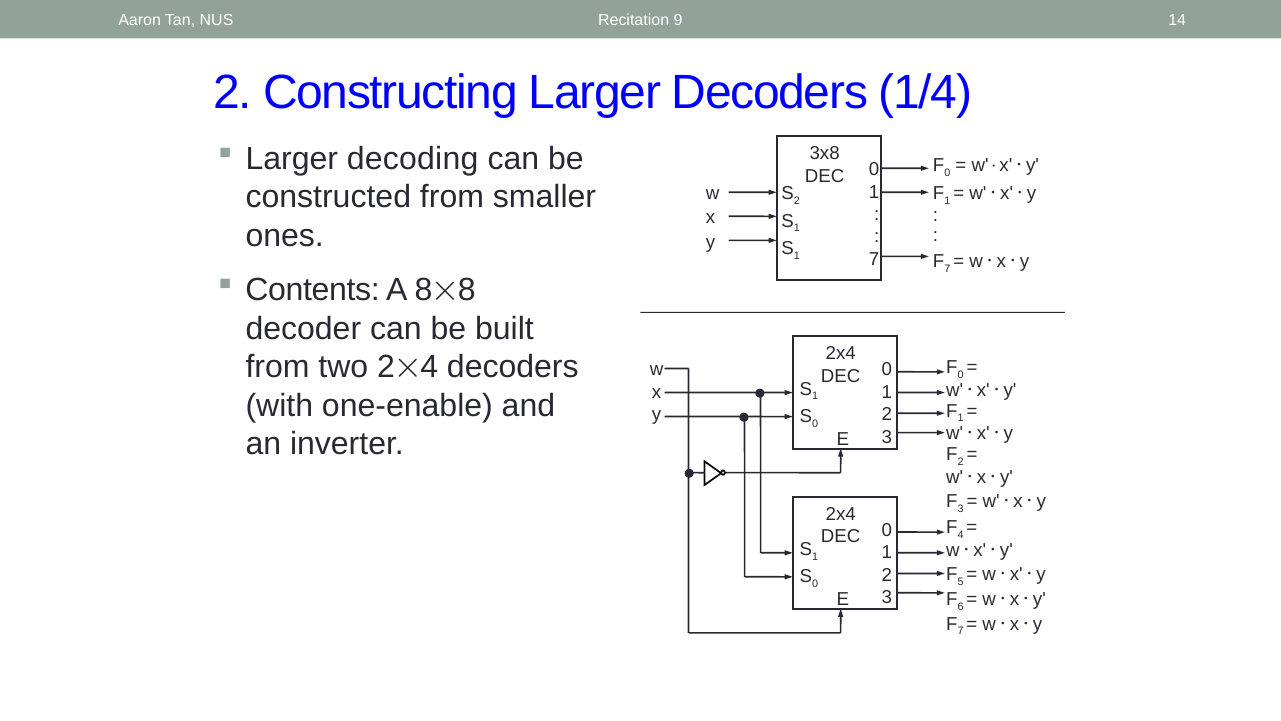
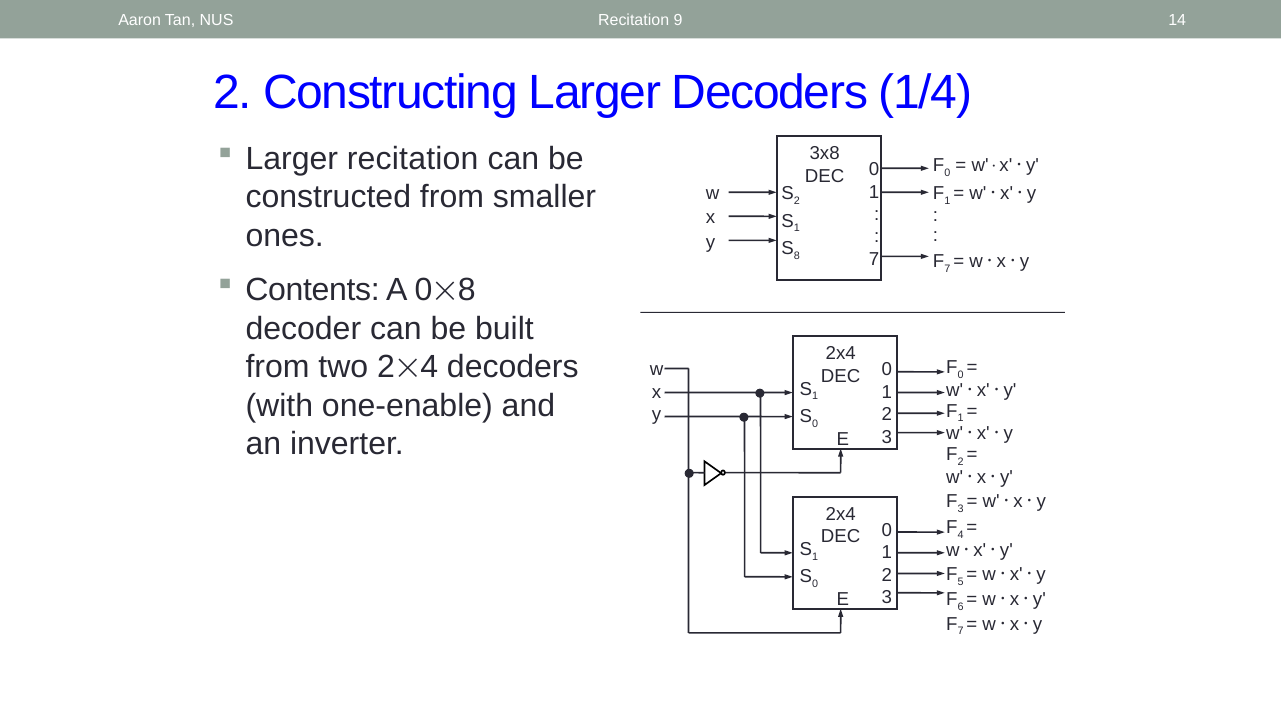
Larger decoding: decoding -> recitation
1 at (797, 255): 1 -> 8
A 8: 8 -> 0
